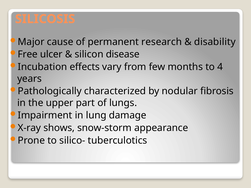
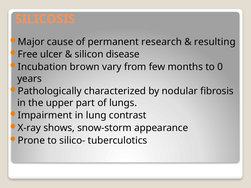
disability: disability -> resulting
effects: effects -> brown
4: 4 -> 0
damage: damage -> contrast
